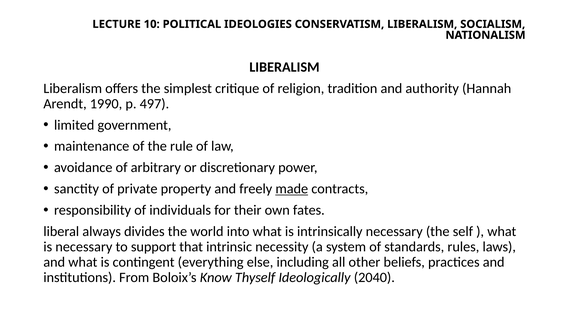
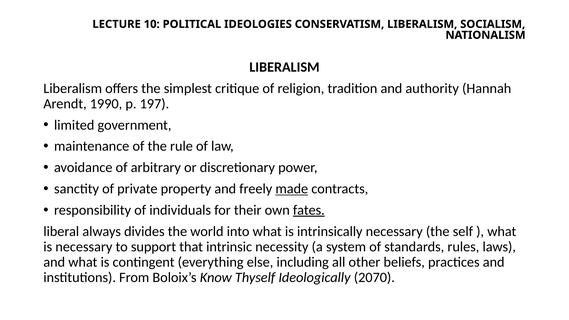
497: 497 -> 197
fates underline: none -> present
2040: 2040 -> 2070
